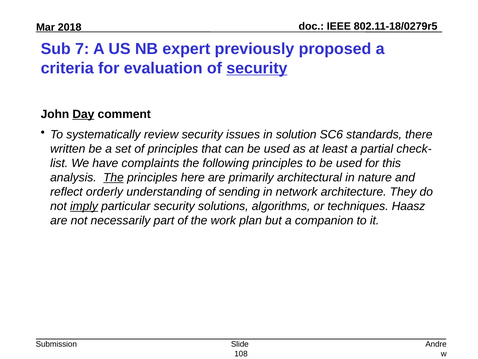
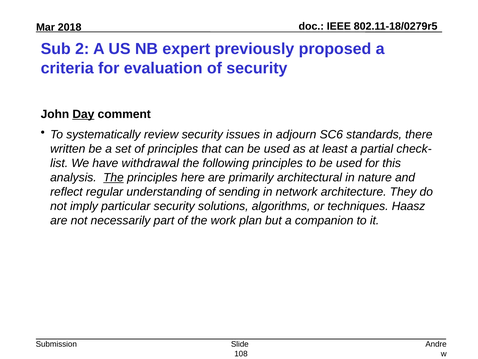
7: 7 -> 2
security at (257, 68) underline: present -> none
solution: solution -> adjourn
complaints: complaints -> withdrawal
orderly: orderly -> regular
imply underline: present -> none
